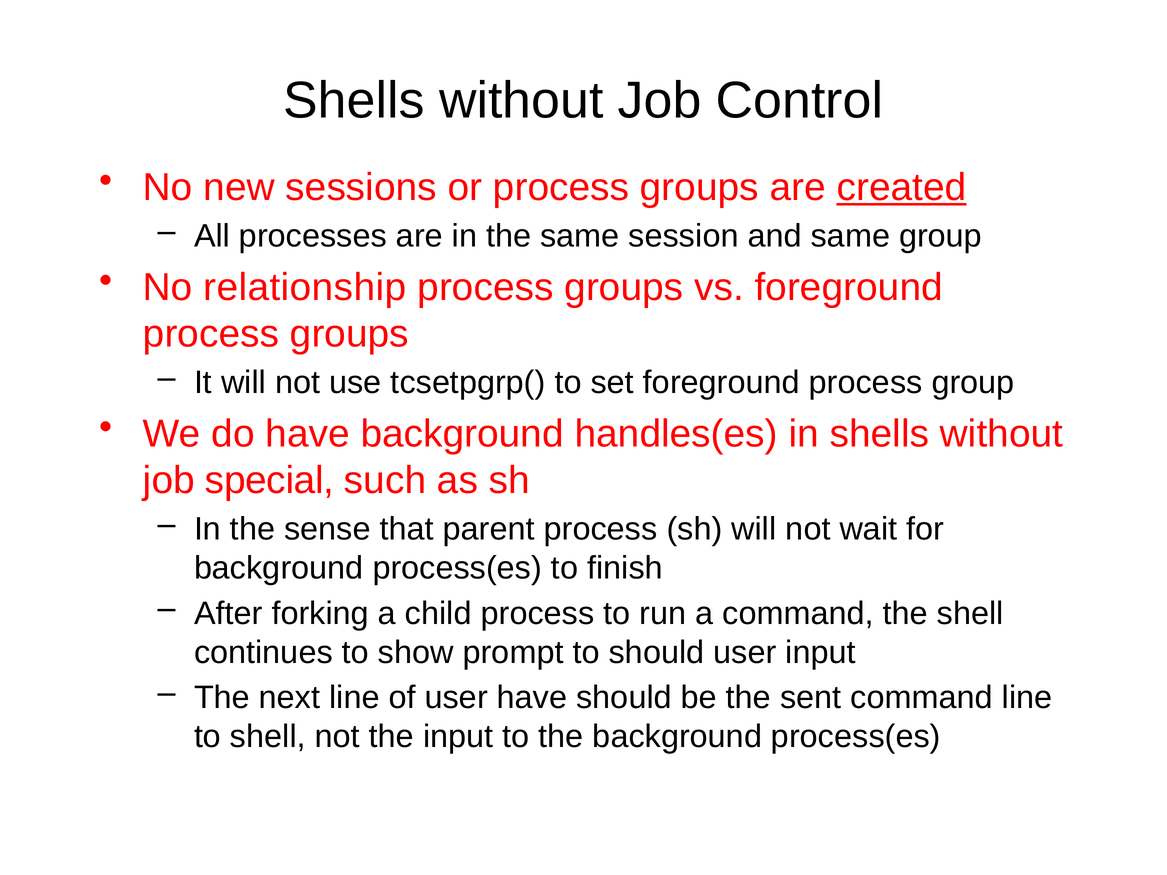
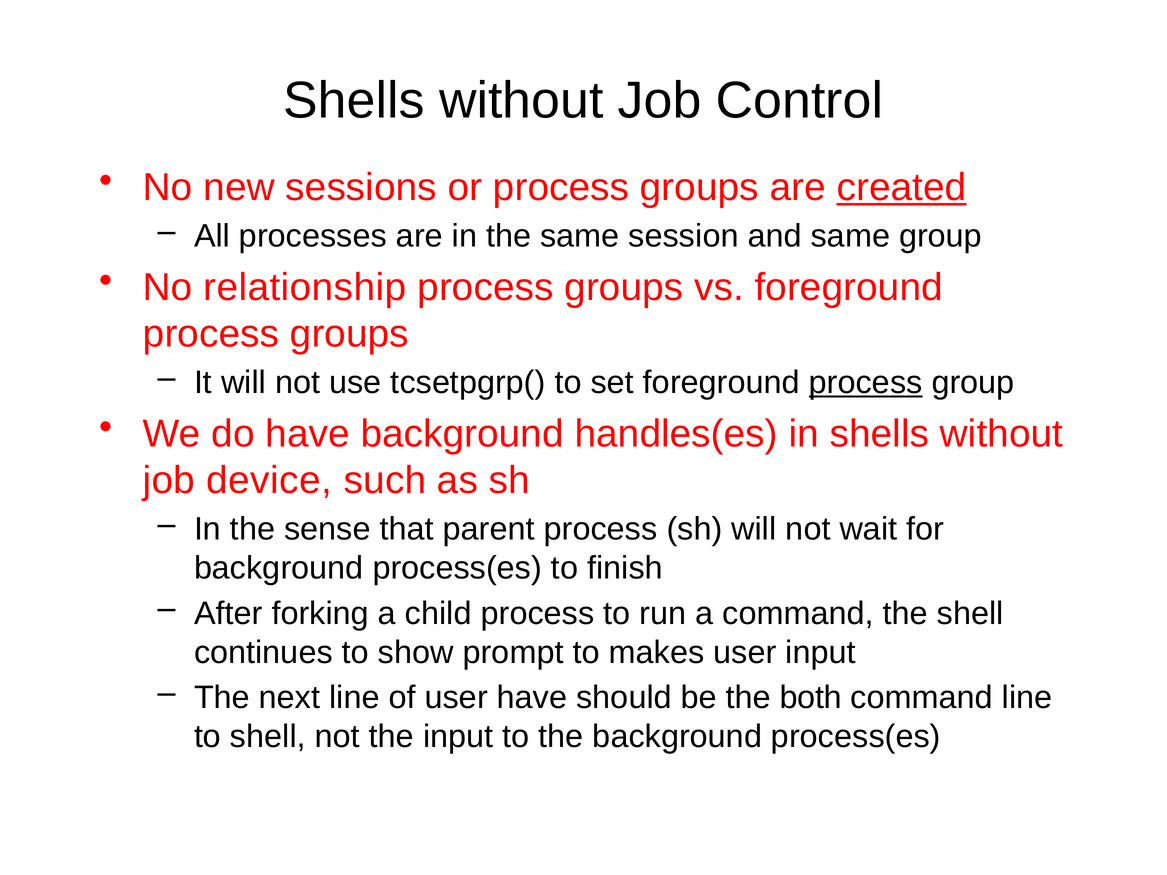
process at (866, 383) underline: none -> present
special: special -> device
to should: should -> makes
sent: sent -> both
